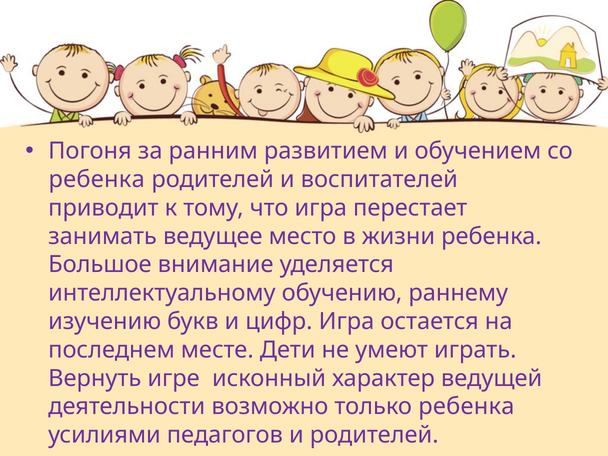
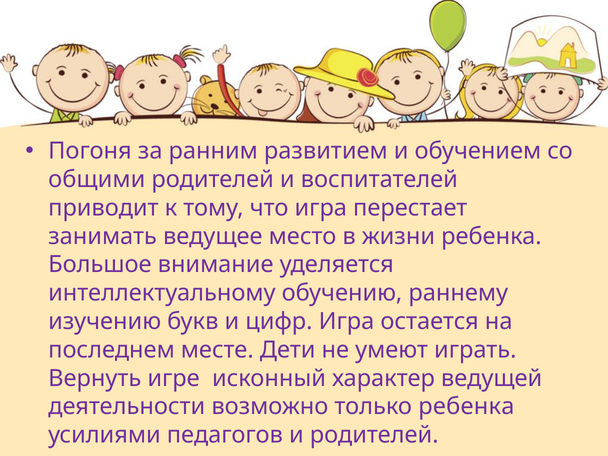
ребенка at (97, 180): ребенка -> общими
